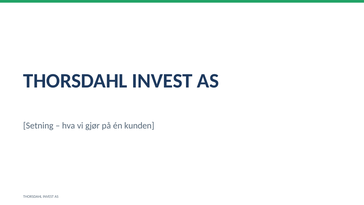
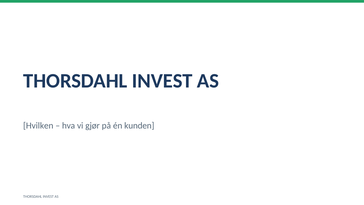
Setning: Setning -> Hvilken
